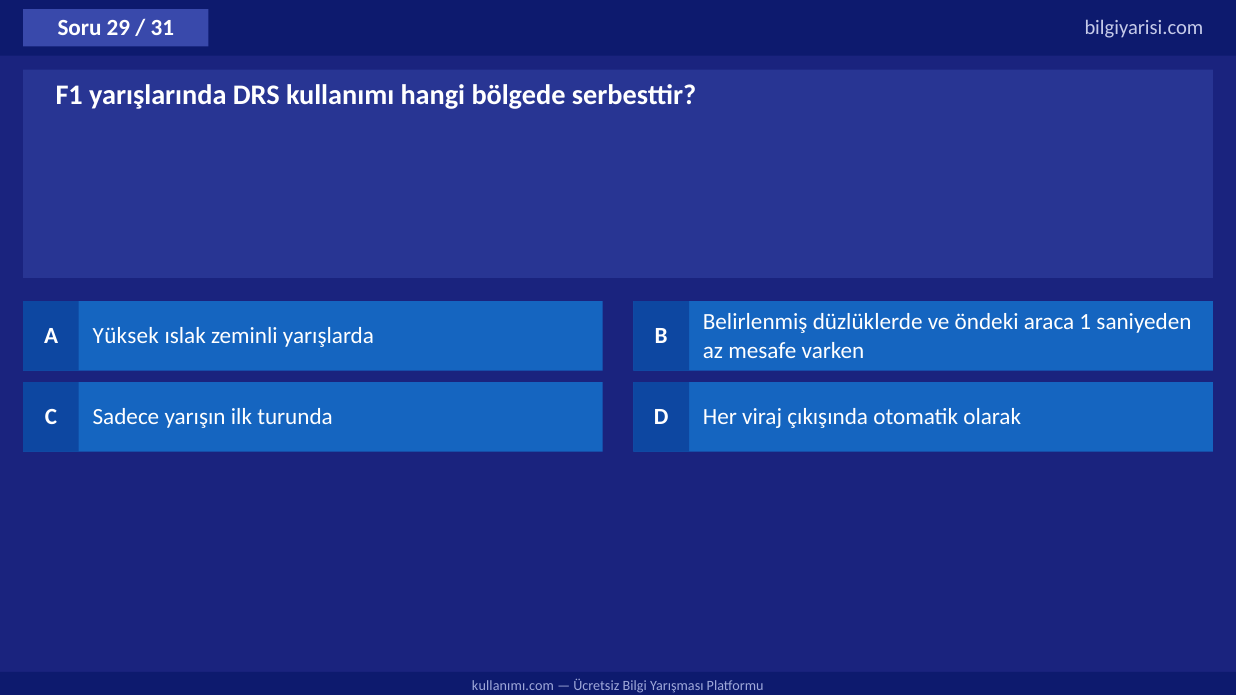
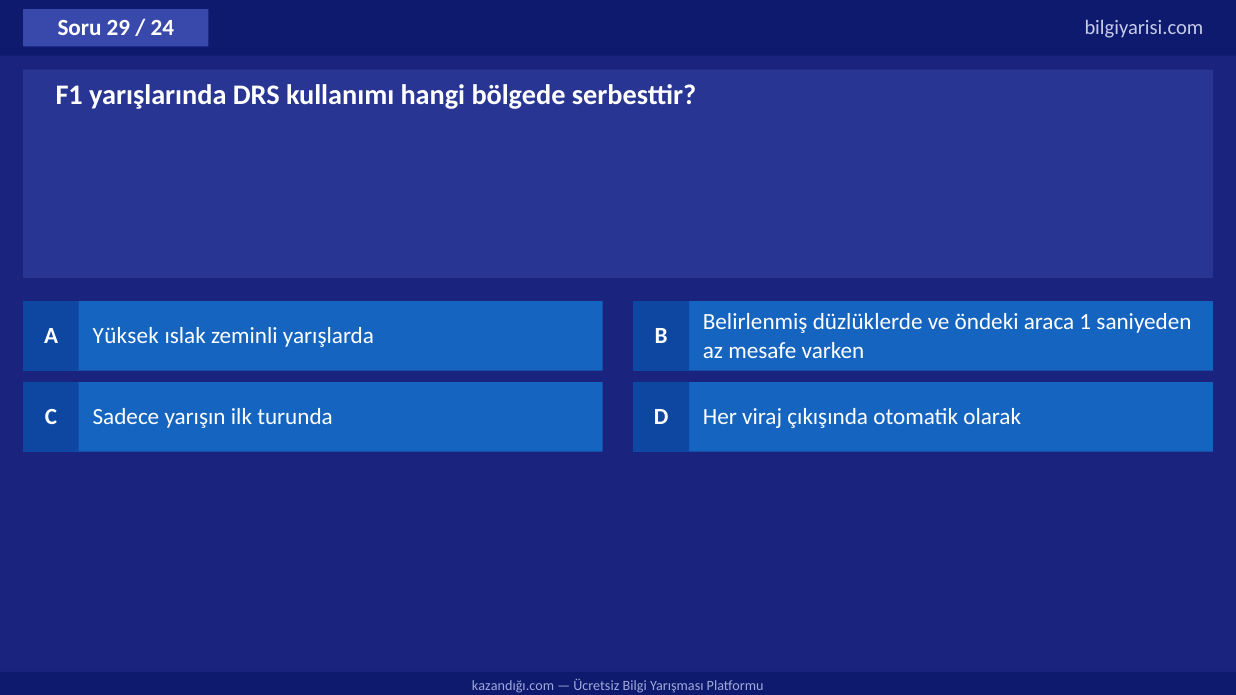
31: 31 -> 24
kullanımı.com: kullanımı.com -> kazandığı.com
